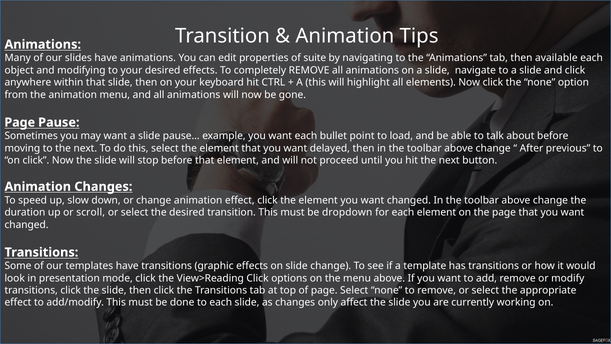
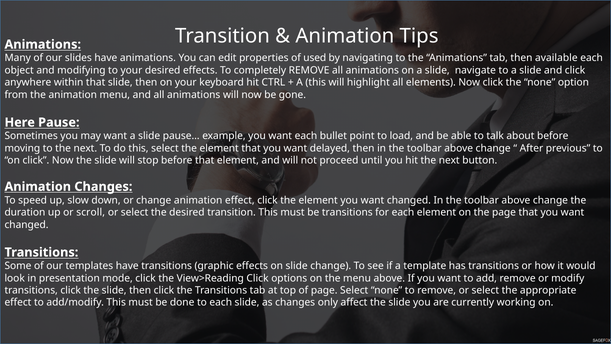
suite: suite -> used
Page at (20, 122): Page -> Here
be dropdown: dropdown -> transitions
